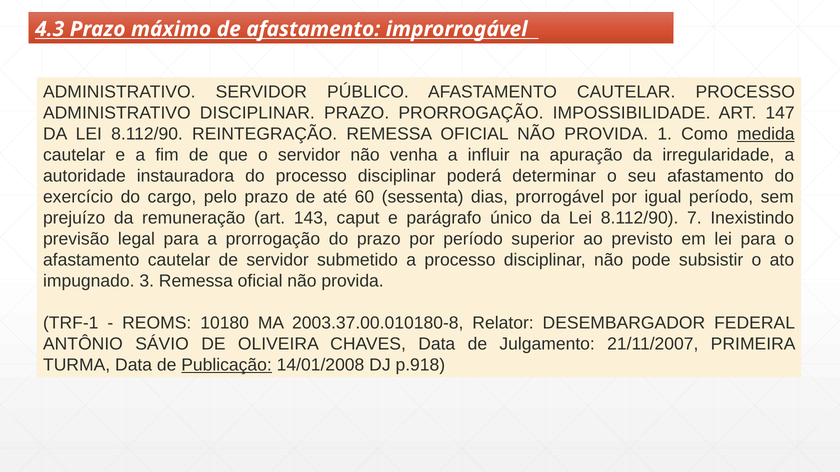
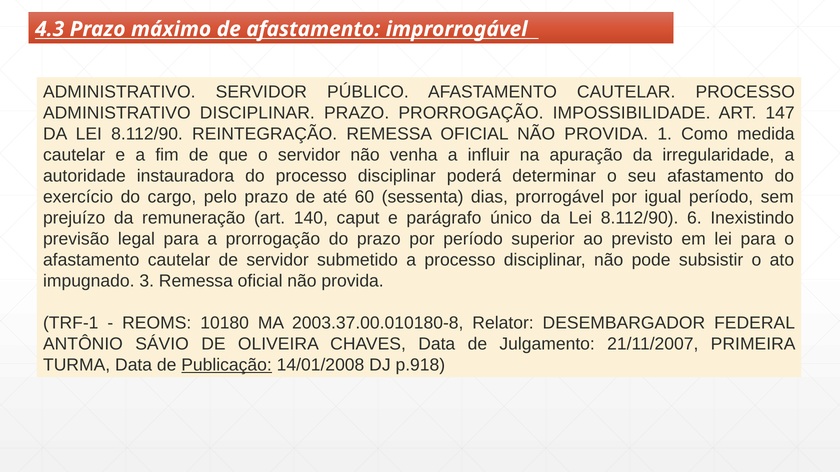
medida underline: present -> none
143: 143 -> 140
7: 7 -> 6
